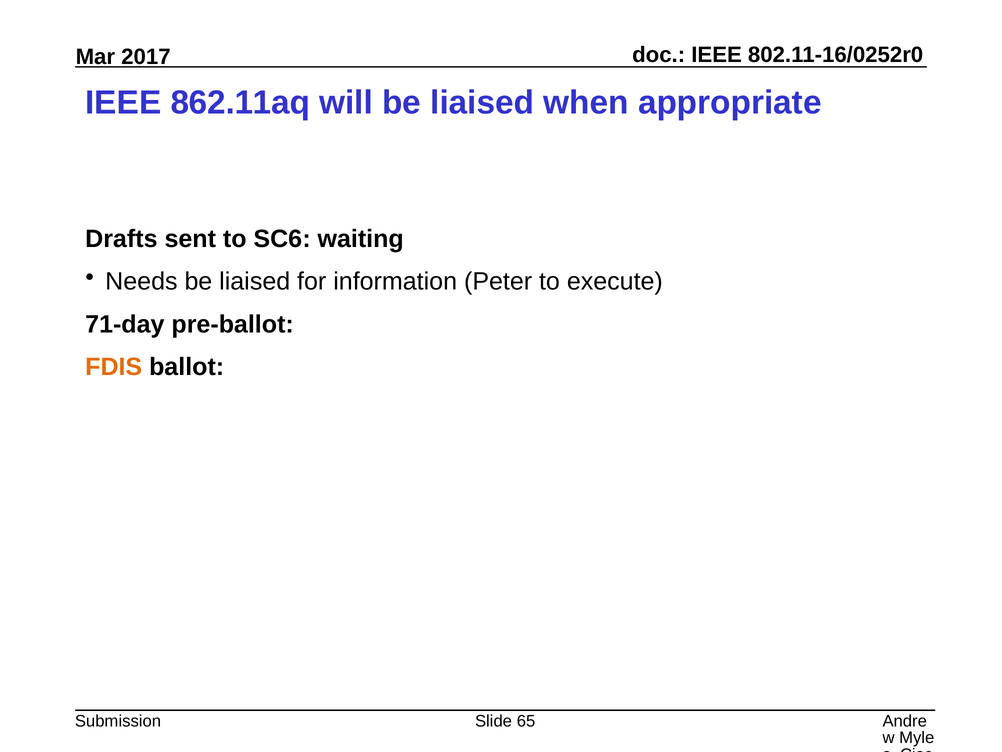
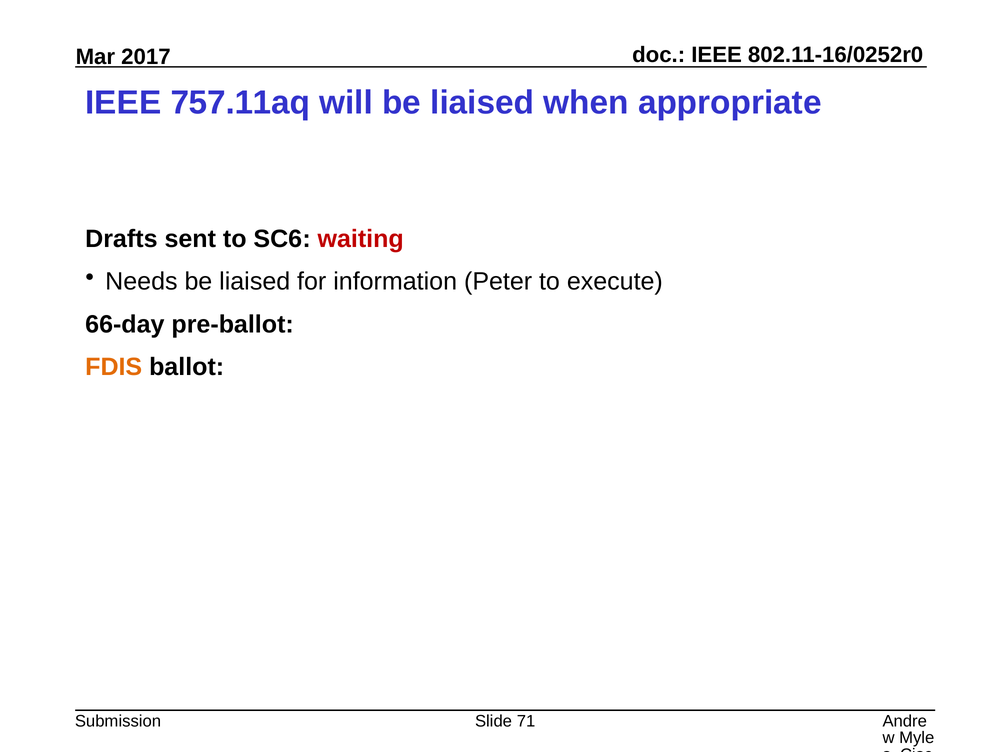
862.11aq: 862.11aq -> 757.11aq
waiting colour: black -> red
71-day: 71-day -> 66-day
65: 65 -> 71
